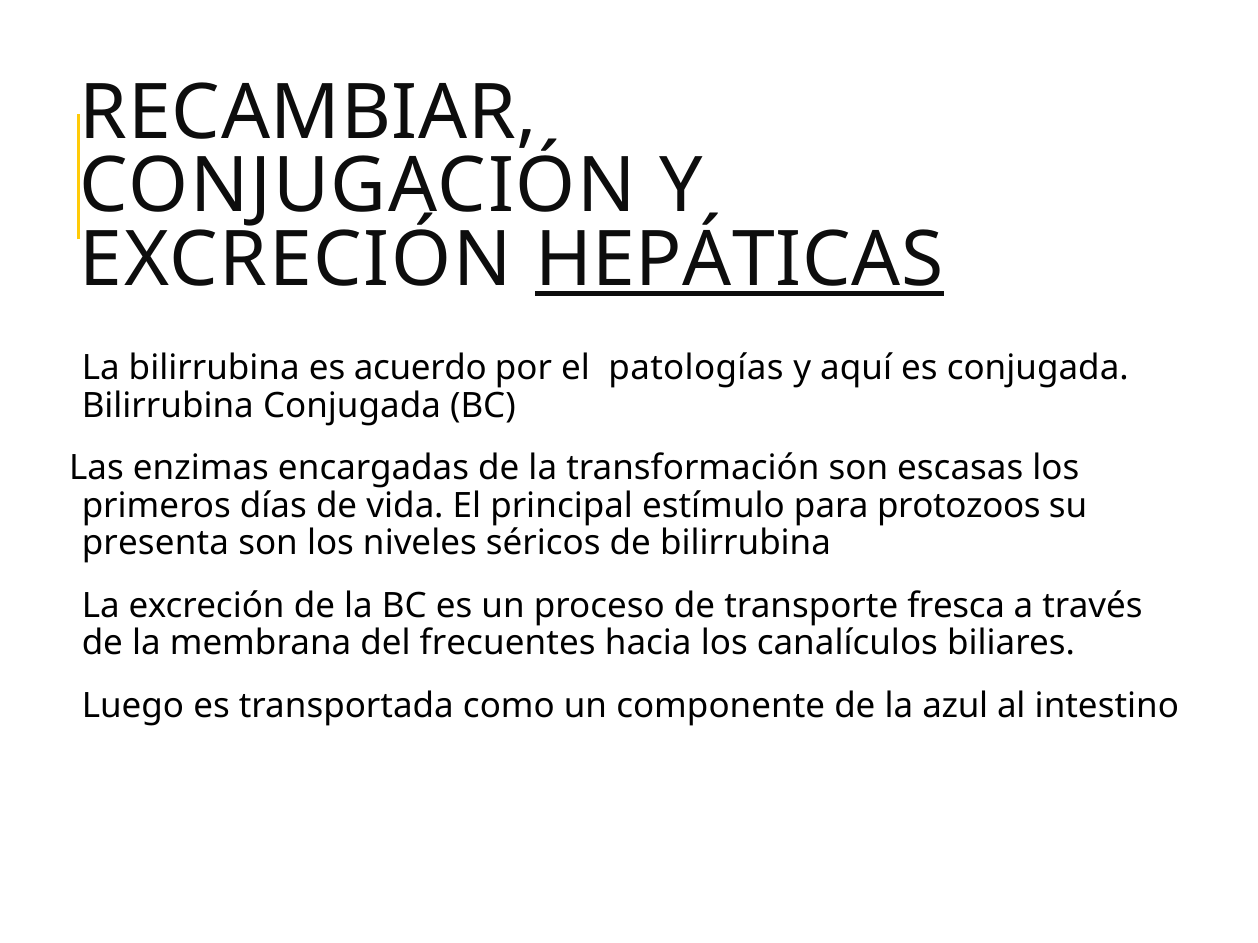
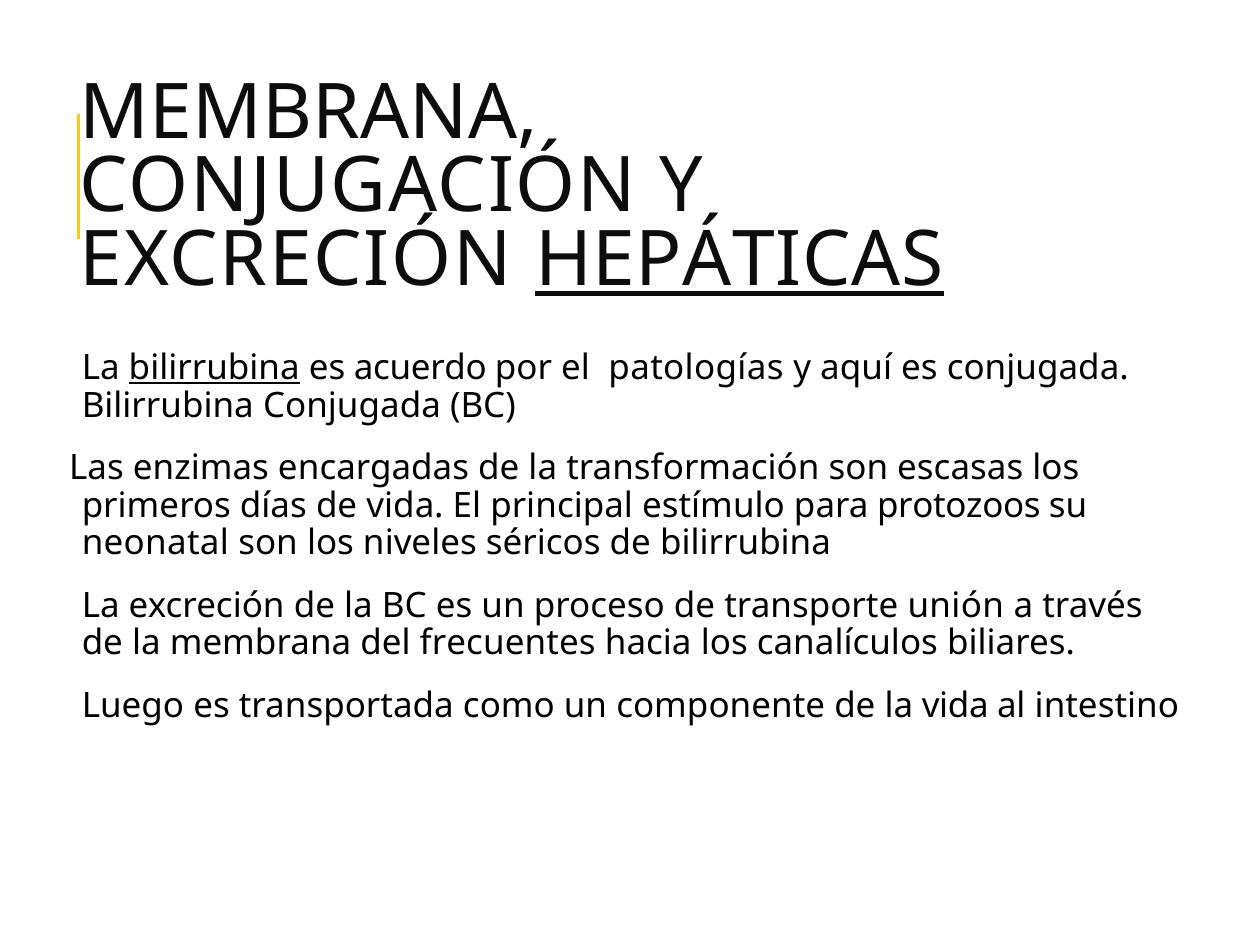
RECAMBIAR at (309, 113): RECAMBIAR -> MEMBRANA
bilirrubina at (214, 368) underline: none -> present
presenta: presenta -> neonatal
fresca: fresca -> unión
la azul: azul -> vida
